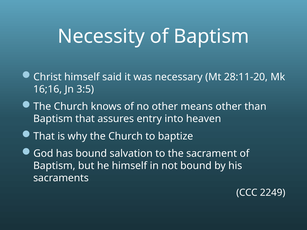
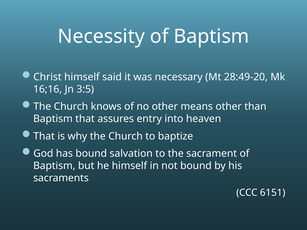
28:11-20: 28:11-20 -> 28:49-20
2249: 2249 -> 6151
